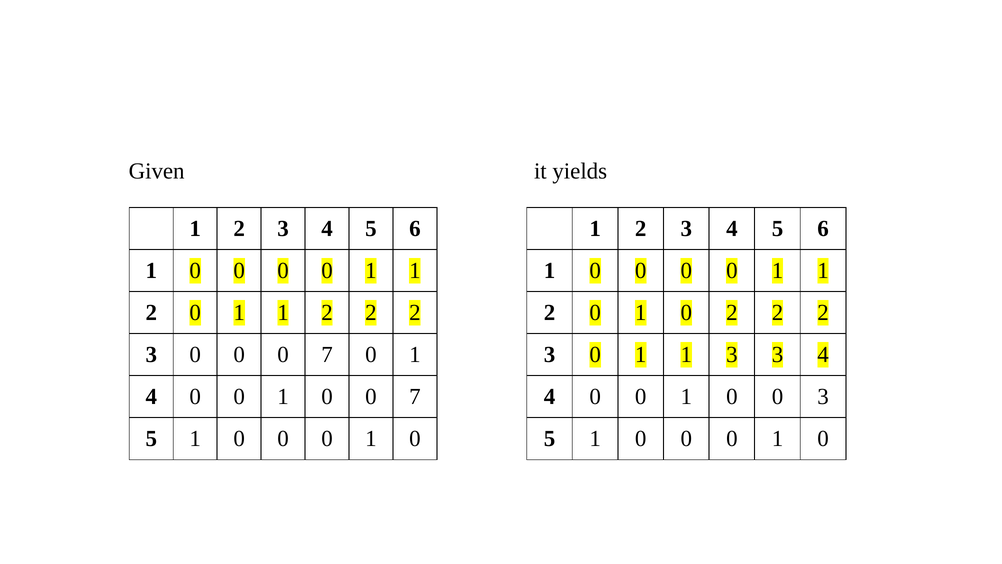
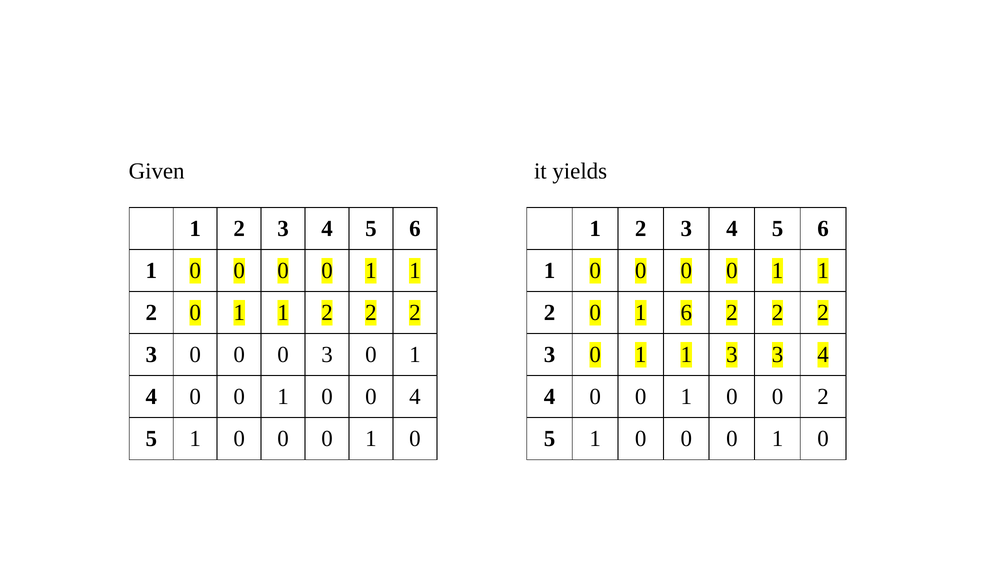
2 0 1 0: 0 -> 6
0 0 0 7: 7 -> 3
1 0 0 7: 7 -> 4
0 3: 3 -> 2
